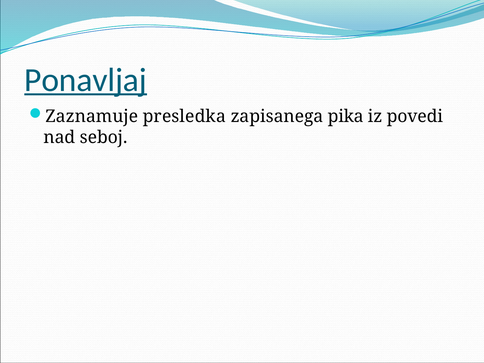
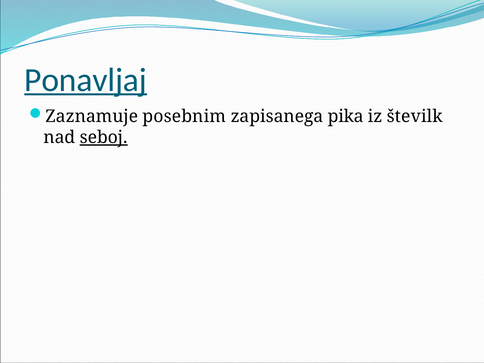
presledka: presledka -> posebnim
povedi: povedi -> številk
seboj underline: none -> present
